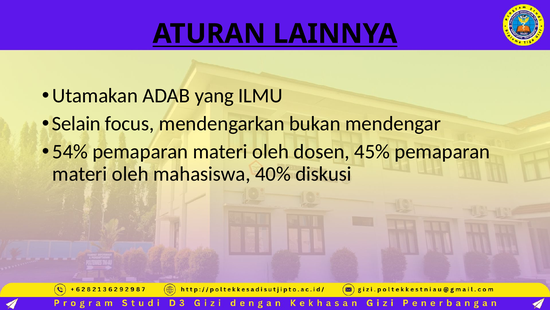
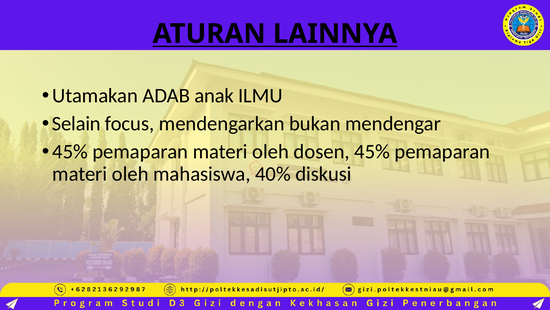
yang: yang -> anak
54% at (70, 151): 54% -> 45%
